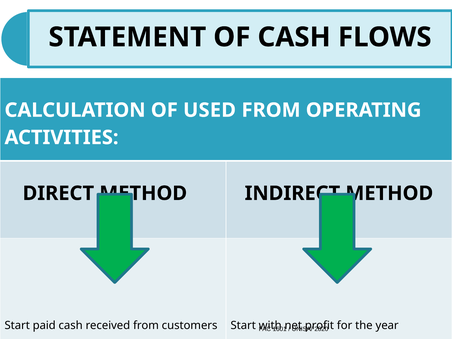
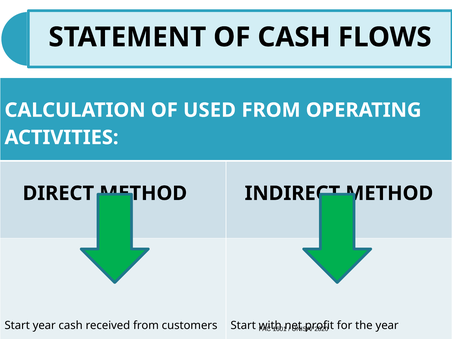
Start paid: paid -> year
